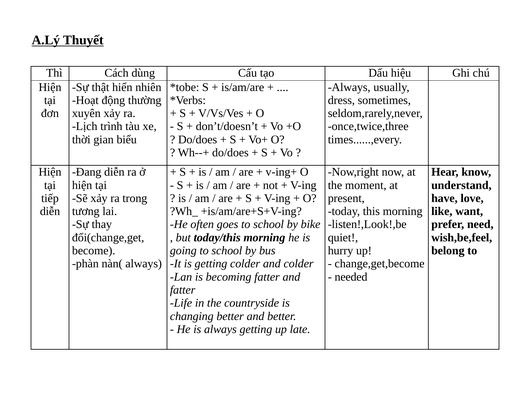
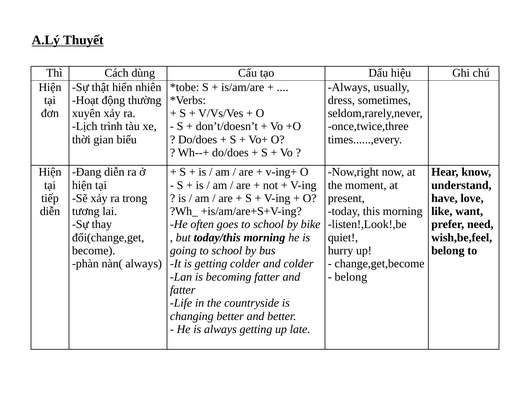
needed at (351, 276): needed -> belong
